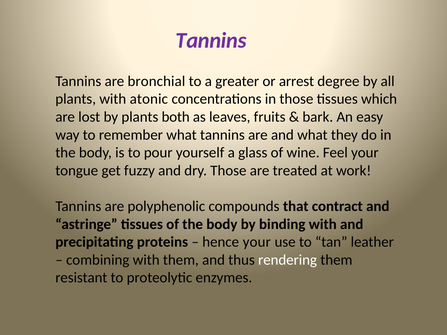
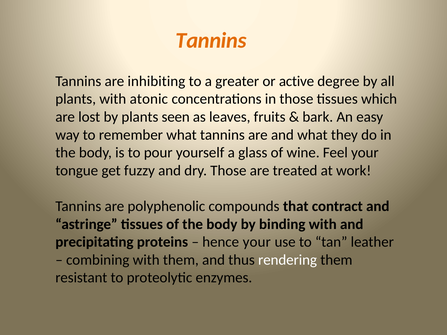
Tannins at (211, 40) colour: purple -> orange
bronchial: bronchial -> inhibiting
arrest: arrest -> active
both: both -> seen
